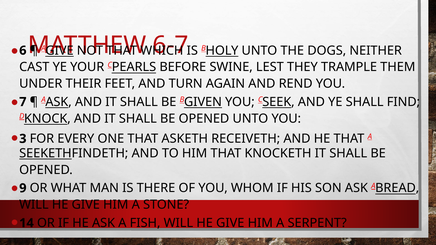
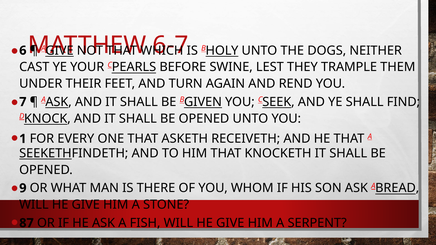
3: 3 -> 1
14: 14 -> 87
